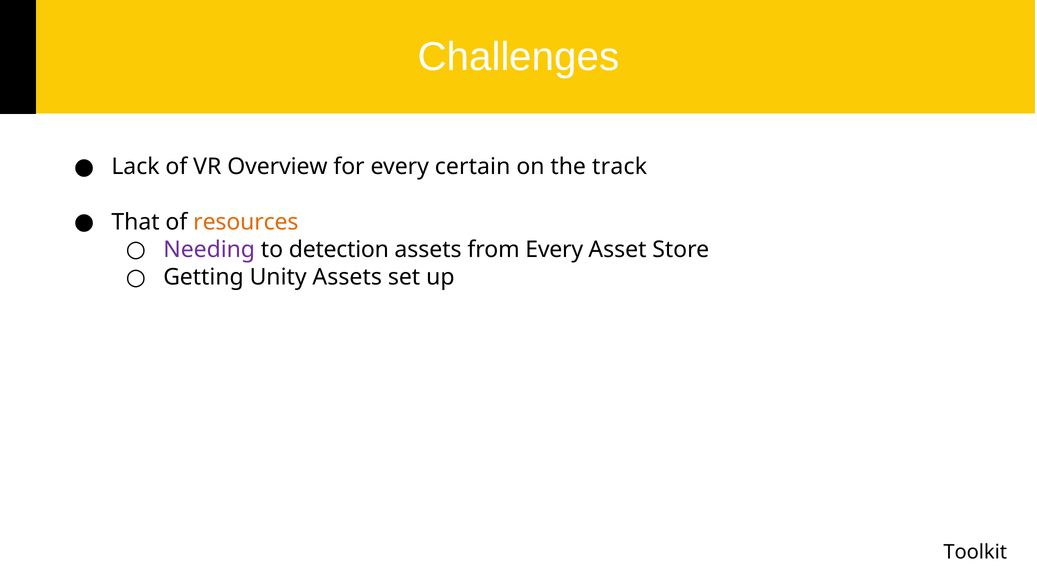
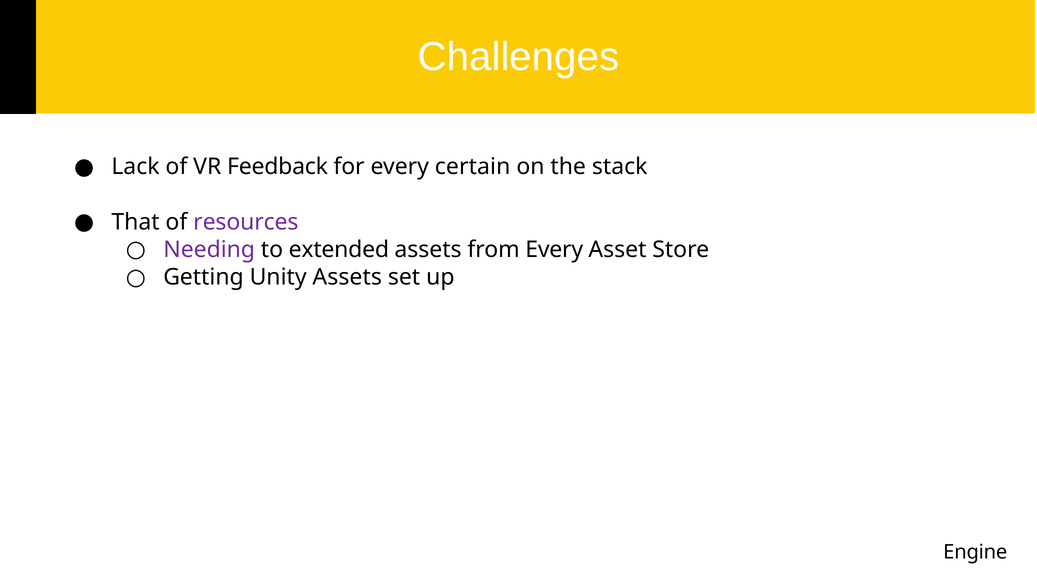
Overview: Overview -> Feedback
track: track -> stack
resources colour: orange -> purple
detection: detection -> extended
Toolkit: Toolkit -> Engine
